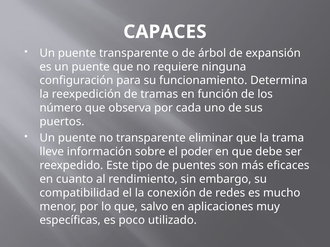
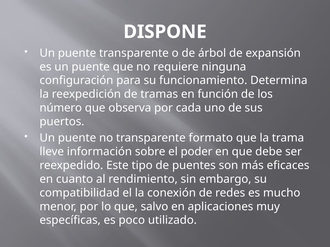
CAPACES: CAPACES -> DISPONE
eliminar: eliminar -> formato
